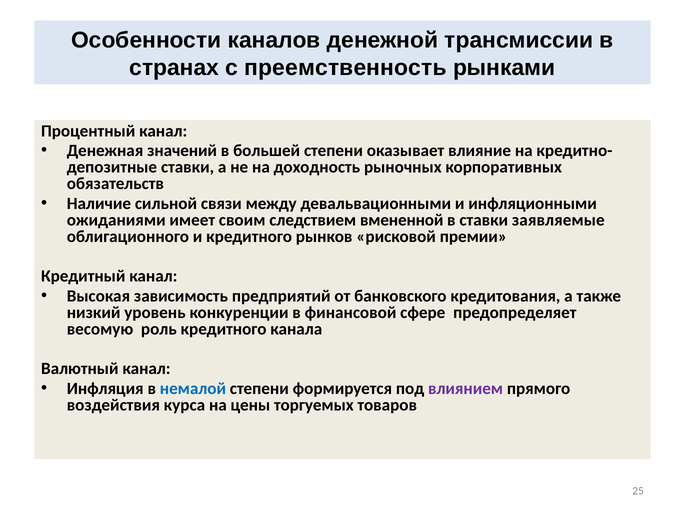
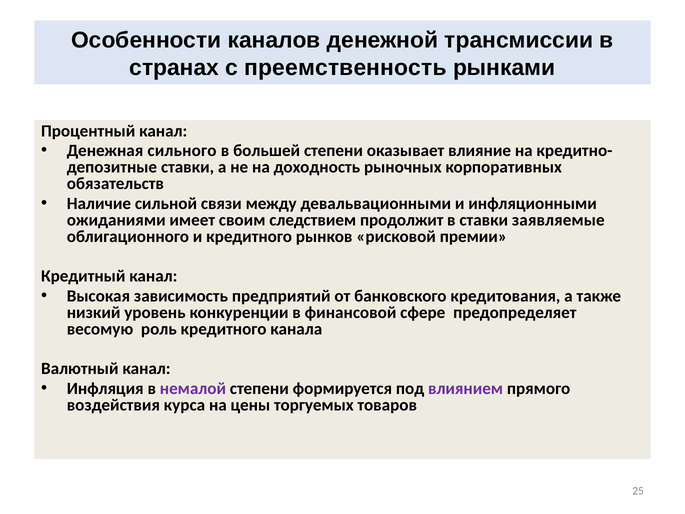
значений: значений -> сильного
вмененной: вмененной -> продолжит
немалой colour: blue -> purple
